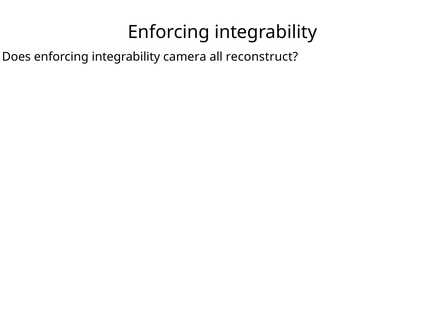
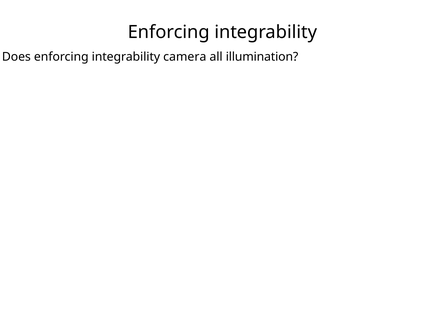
reconstruct: reconstruct -> illumination
